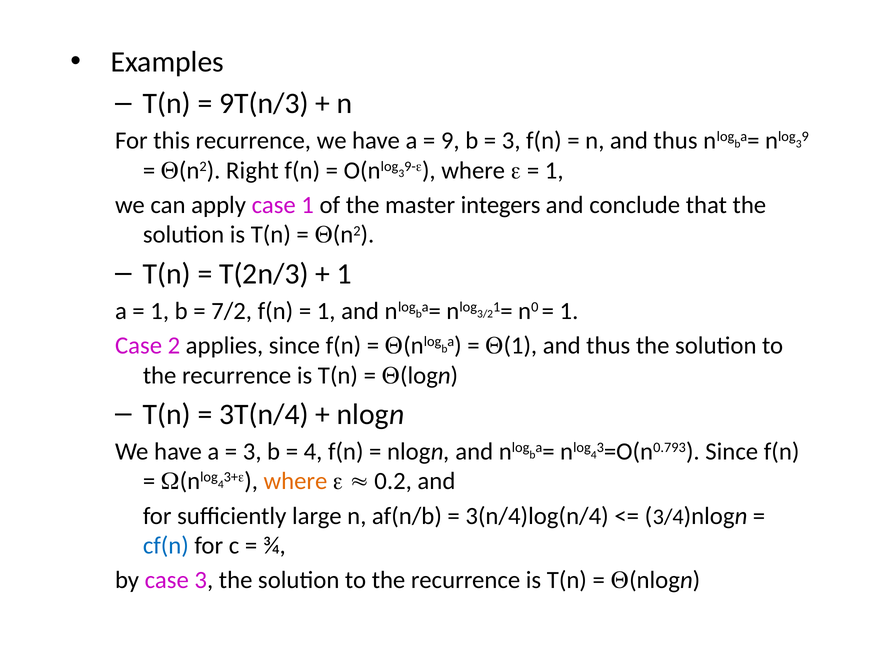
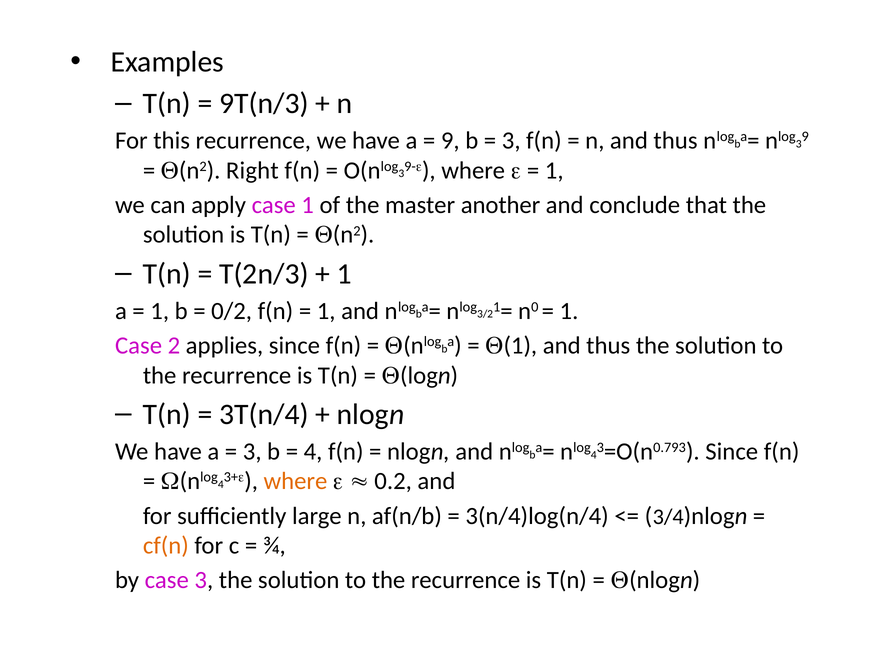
integers: integers -> another
7/2: 7/2 -> 0/2
cf(n colour: blue -> orange
